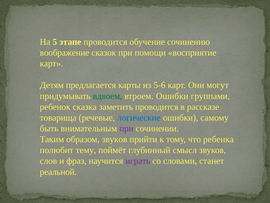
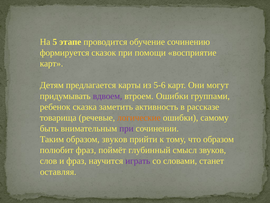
воображение: воображение -> формируется
вдвоем colour: green -> purple
заметить проводится: проводится -> активность
логические colour: blue -> orange
что ребенка: ребенка -> образом
полюбит тему: тему -> фраз
реальной: реальной -> оставляя
